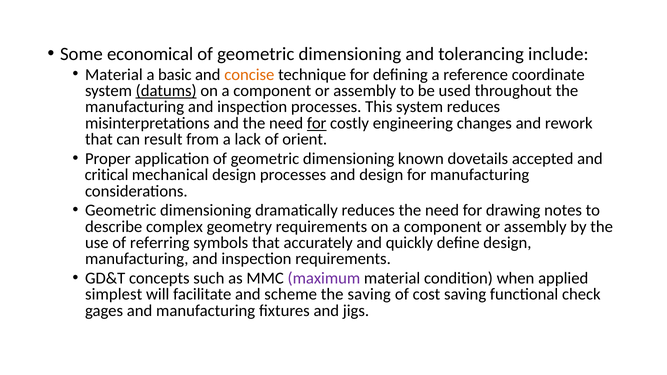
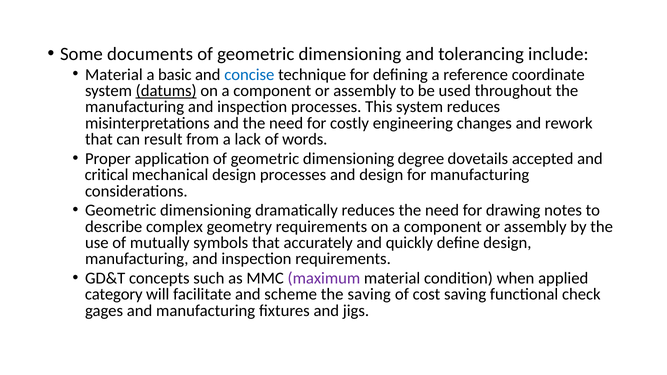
economical: economical -> documents
concise colour: orange -> blue
for at (317, 123) underline: present -> none
orient: orient -> words
known: known -> degree
referring: referring -> mutually
simplest: simplest -> category
